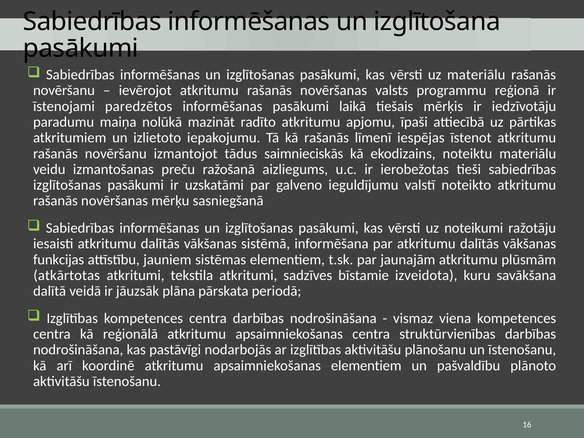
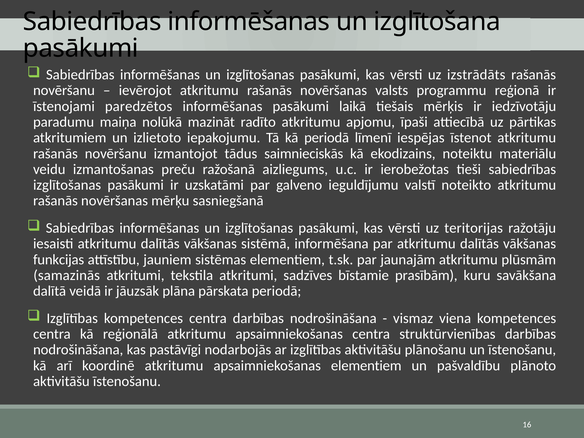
uz materiālu: materiālu -> izstrādāts
kā rašanās: rašanās -> periodā
noteikumi: noteikumi -> teritorijas
atkārtotas: atkārtotas -> samazinās
izveidota: izveidota -> prasībām
